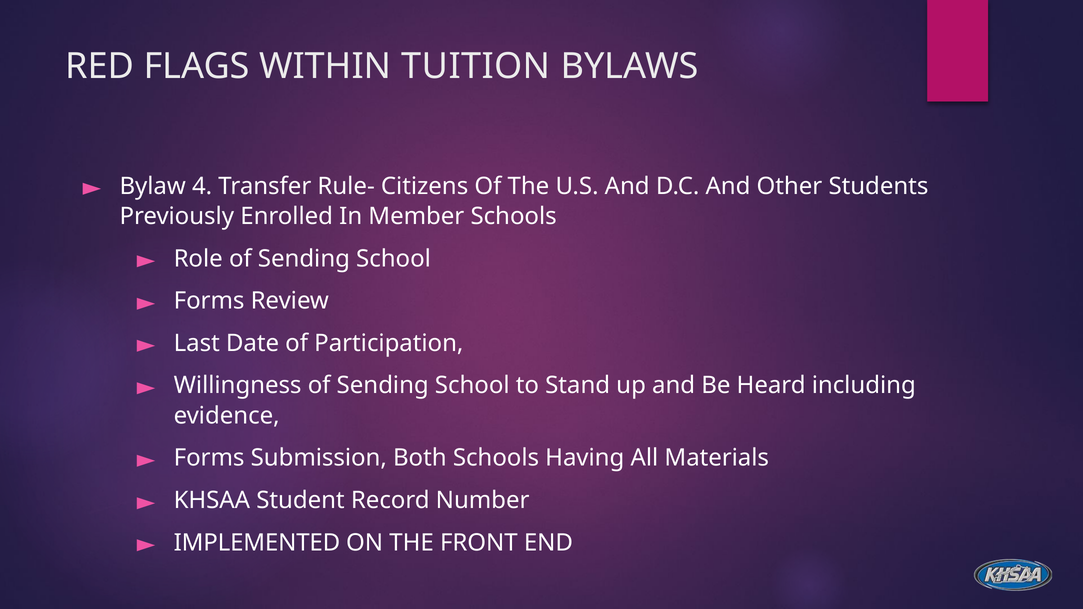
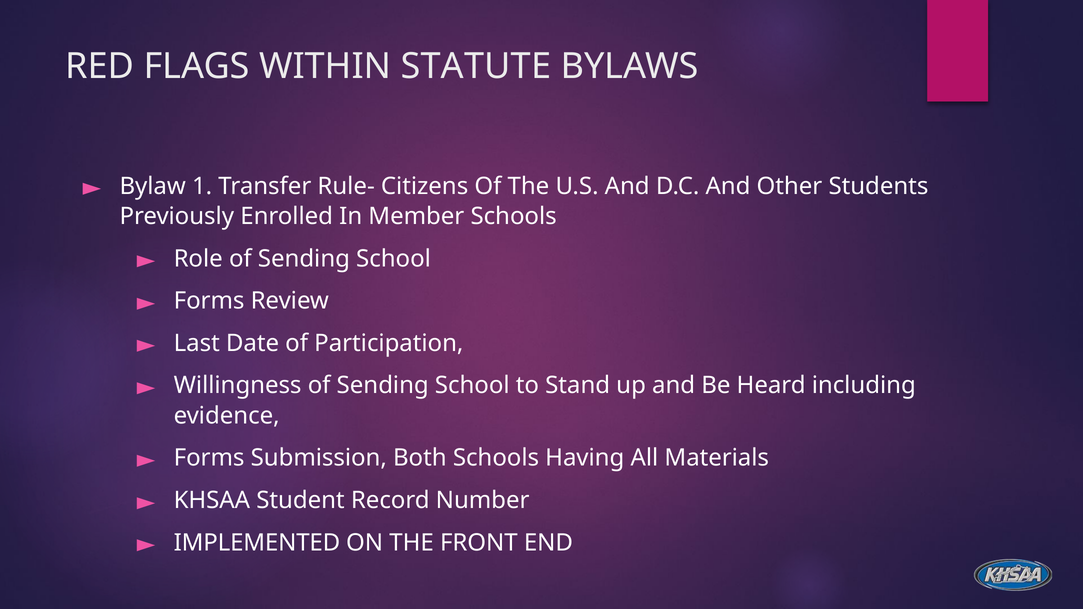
TUITION: TUITION -> STATUTE
4: 4 -> 1
